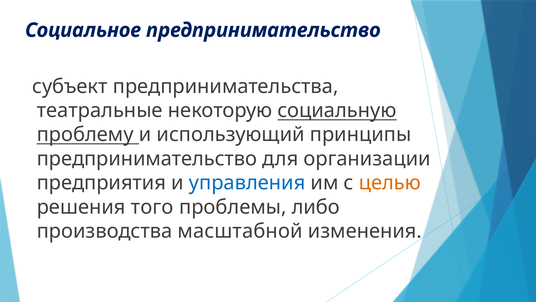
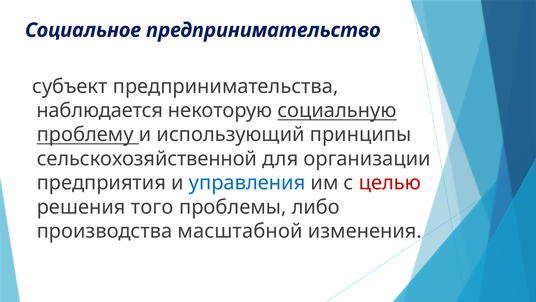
театральные: театральные -> наблюдается
предпринимательство at (147, 159): предпринимательство -> сельскохозяйственной
целью colour: orange -> red
